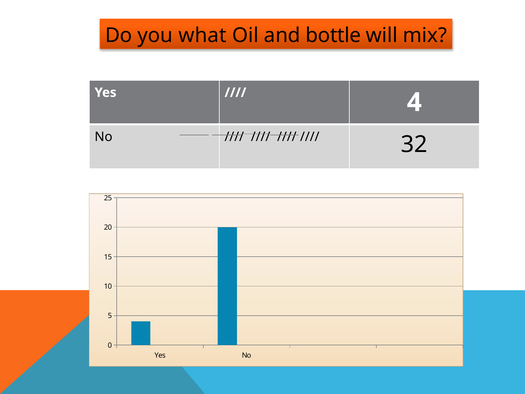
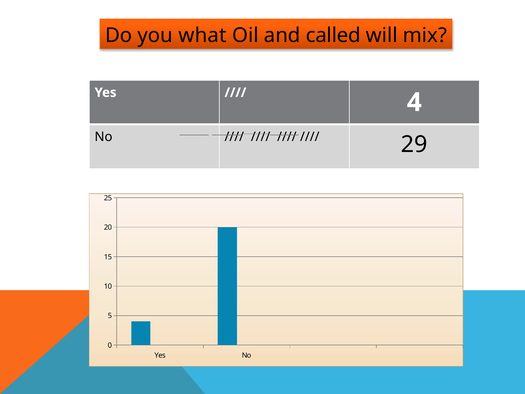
bottle: bottle -> called
32: 32 -> 29
